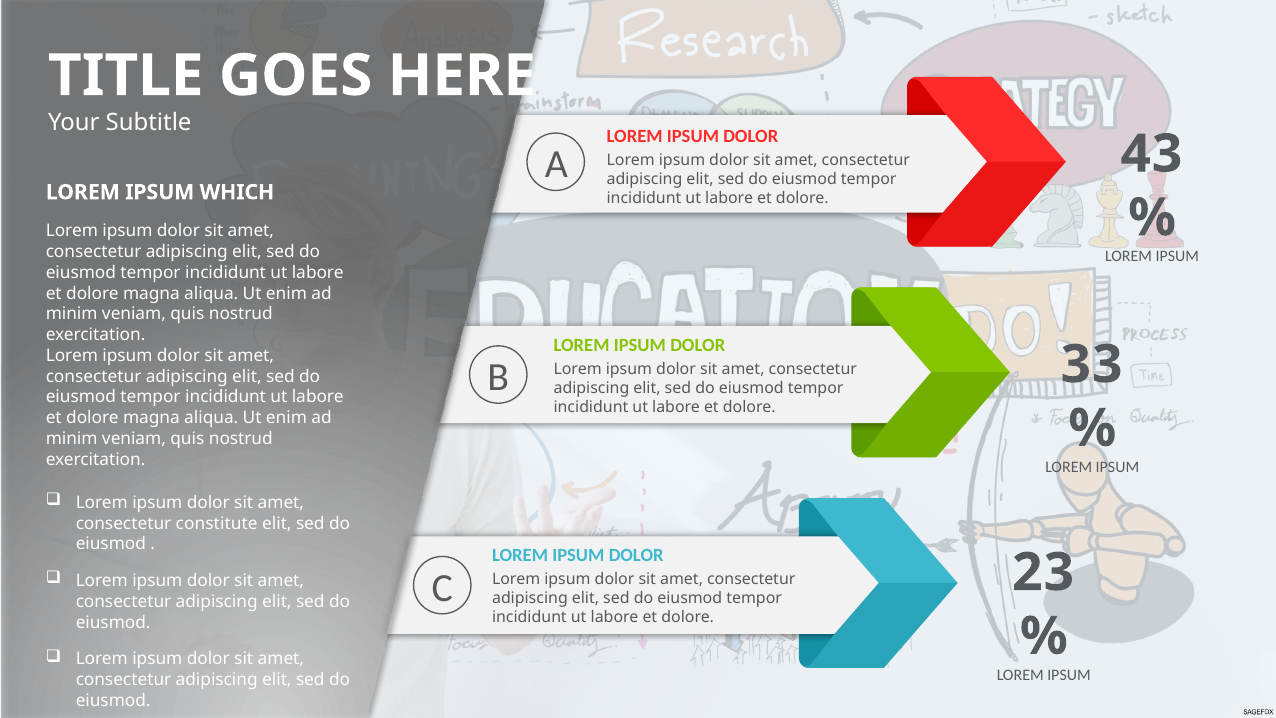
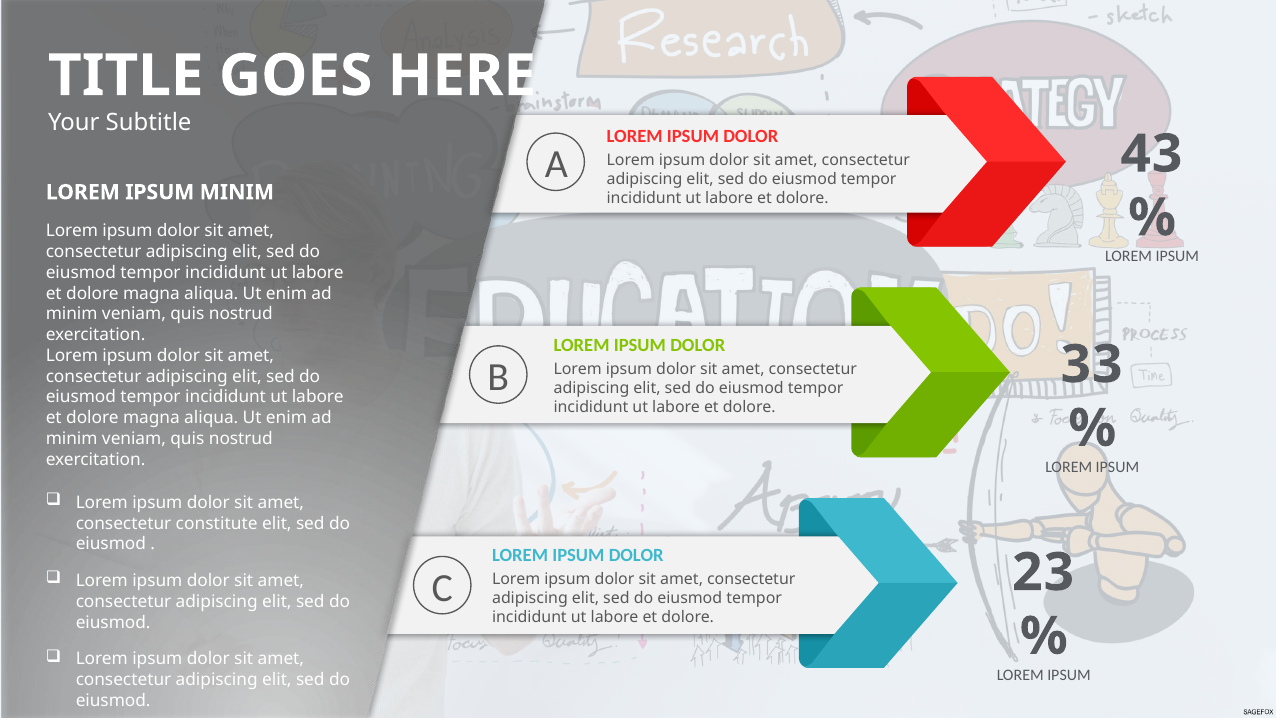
IPSUM WHICH: WHICH -> MINIM
